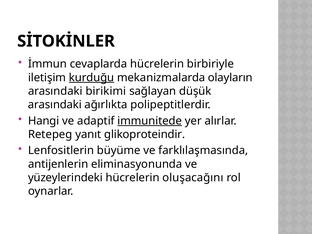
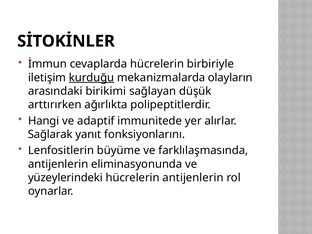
arasındaki at (55, 105): arasındaki -> arttırırken
immunitede underline: present -> none
Retepeg: Retepeg -> Sağlarak
glikoproteindir: glikoproteindir -> fonksiyonlarını
hücrelerin oluşacağını: oluşacağını -> antijenlerin
